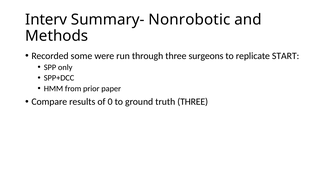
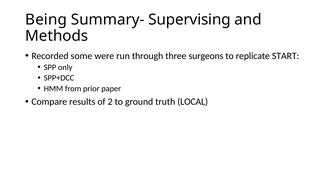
Interv: Interv -> Being
Nonrobotic: Nonrobotic -> Supervising
0: 0 -> 2
truth THREE: THREE -> LOCAL
